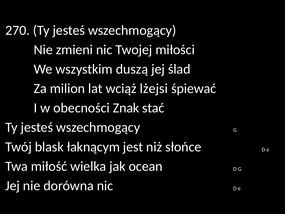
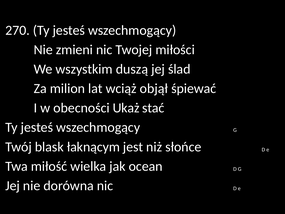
lżejsi: lżejsi -> objął
Znak: Znak -> Ukaż
